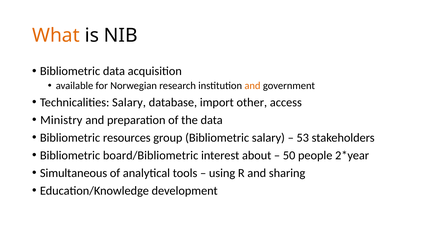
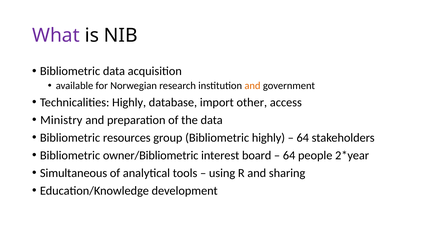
What colour: orange -> purple
Technicalities Salary: Salary -> Highly
Bibliometric salary: salary -> highly
53 at (303, 138): 53 -> 64
board/Bibliometric: board/Bibliometric -> owner/Bibliometric
about: about -> board
50 at (289, 155): 50 -> 64
